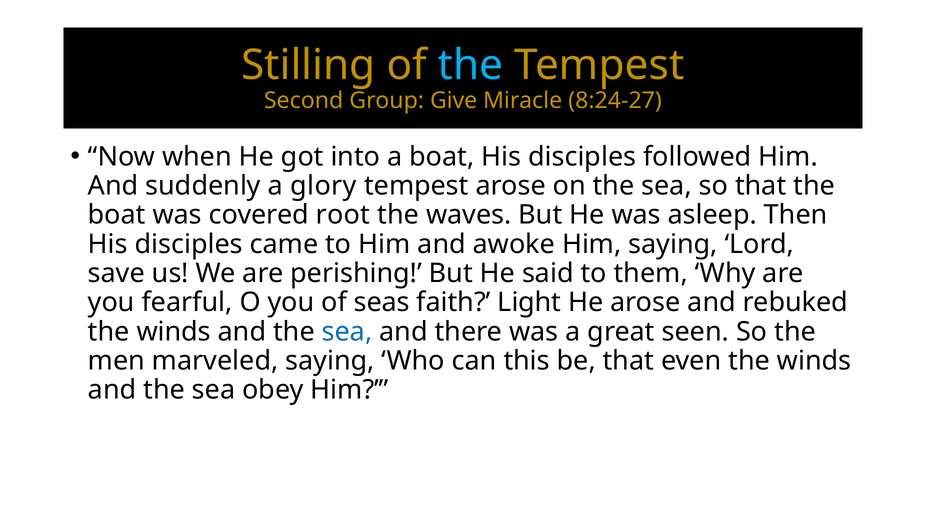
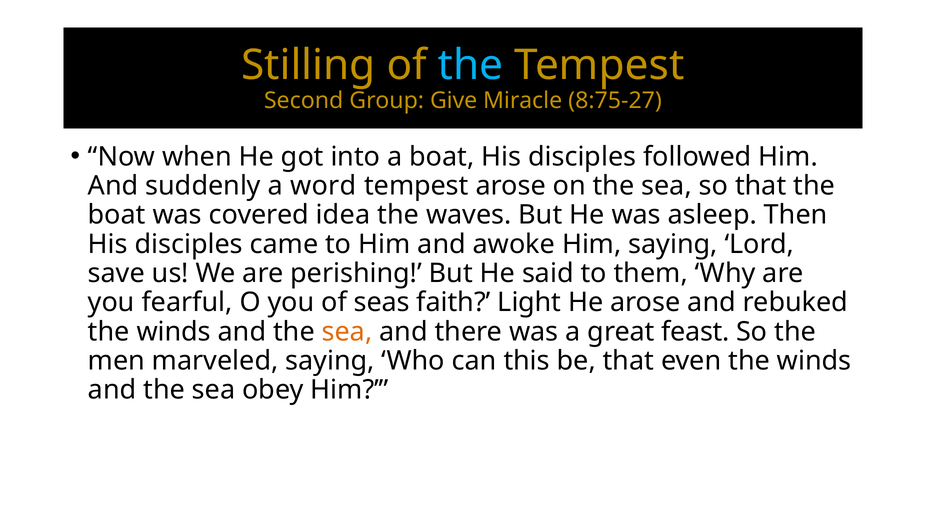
8:24-27: 8:24-27 -> 8:75-27
glory: glory -> word
root: root -> idea
sea at (347, 332) colour: blue -> orange
seen: seen -> feast
